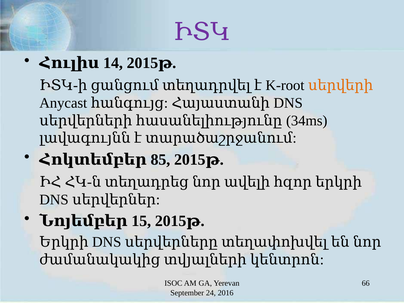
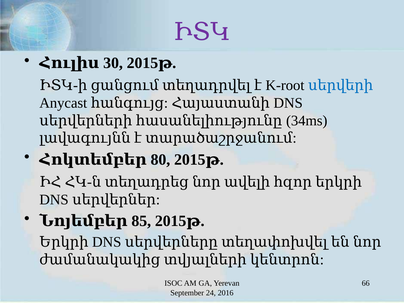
14: 14 -> 30
սերվերի colour: orange -> blue
85: 85 -> 80
15: 15 -> 85
